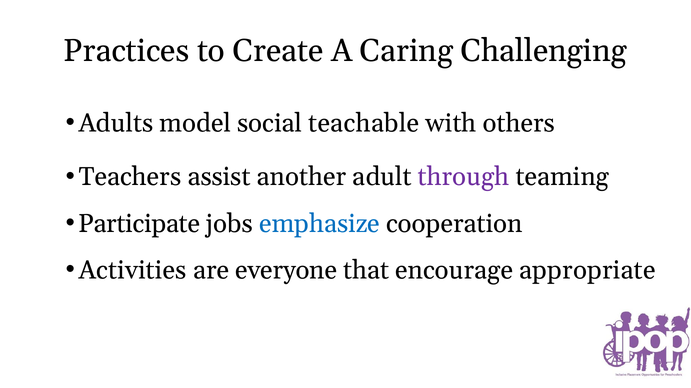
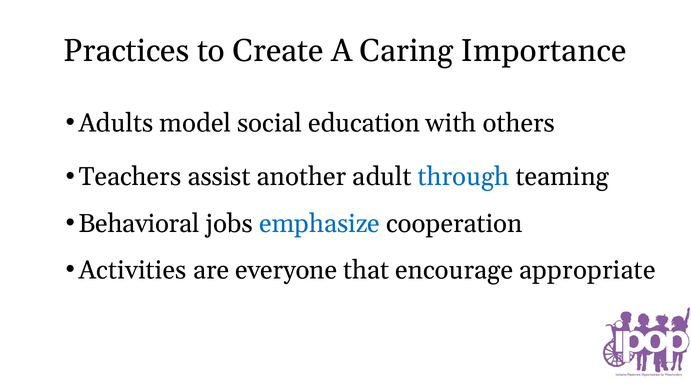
Challenging: Challenging -> Importance
teachable: teachable -> education
through colour: purple -> blue
Participate: Participate -> Behavioral
